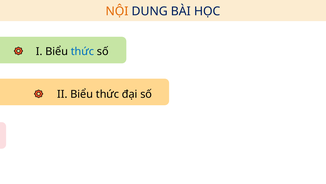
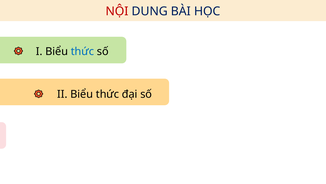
NỘI colour: orange -> red
